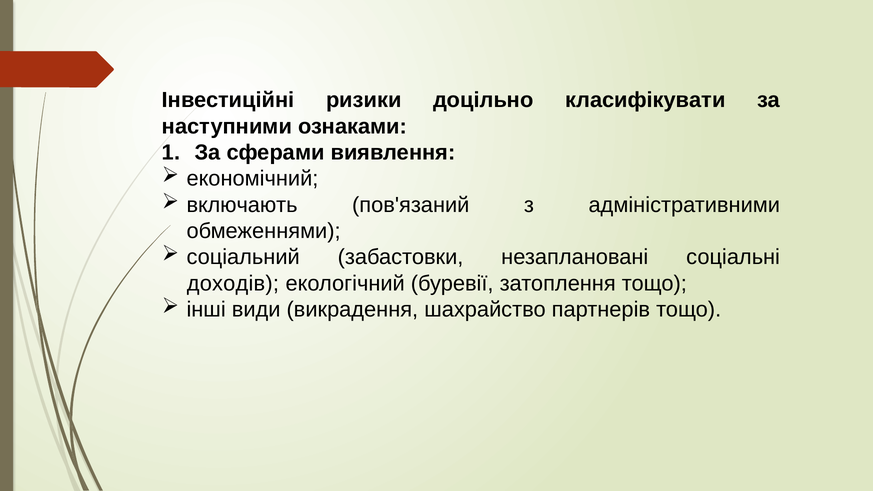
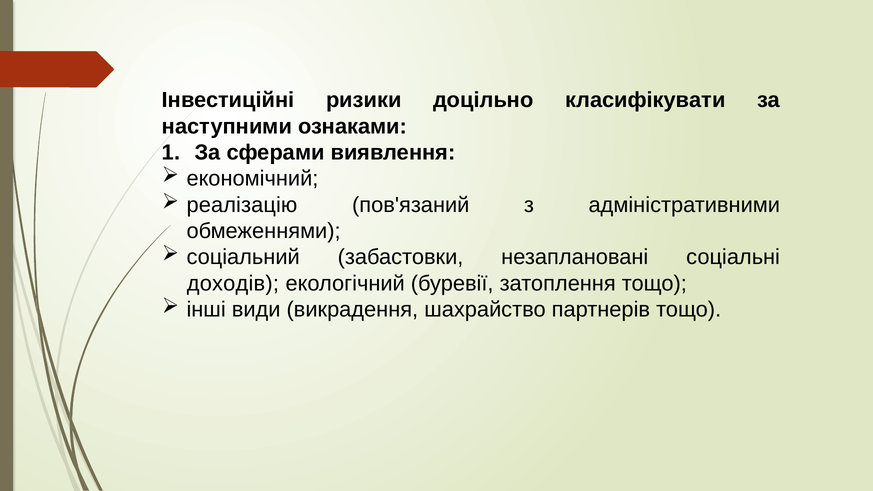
включають: включають -> реалізацію
